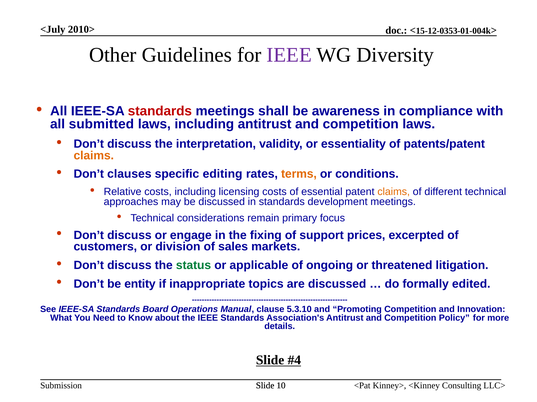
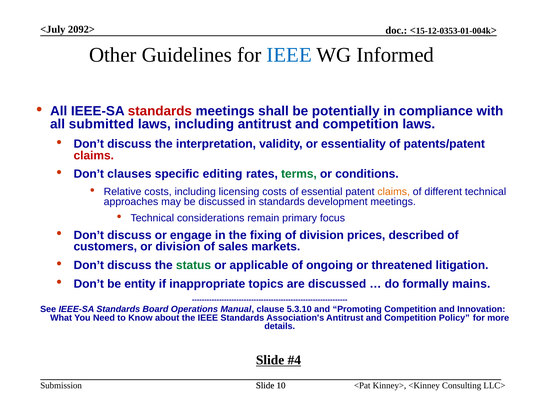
2010>: 2010> -> 2092>
IEEE at (289, 55) colour: purple -> blue
Diversity: Diversity -> Informed
awareness: awareness -> potentially
claims at (94, 156) colour: orange -> red
terms colour: orange -> green
of support: support -> division
excerpted: excerpted -> described
edited: edited -> mains
